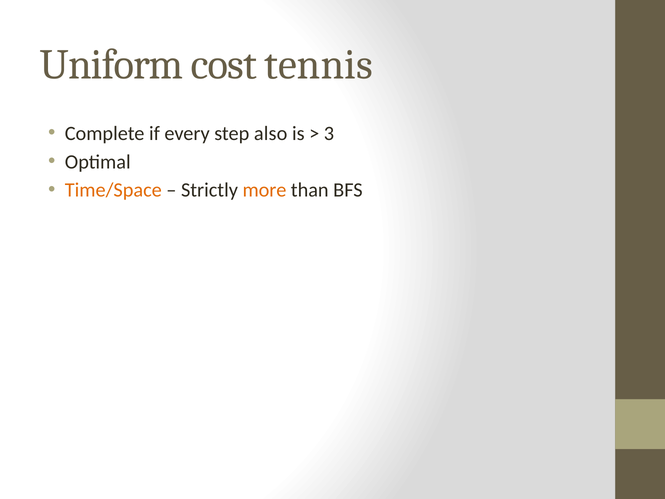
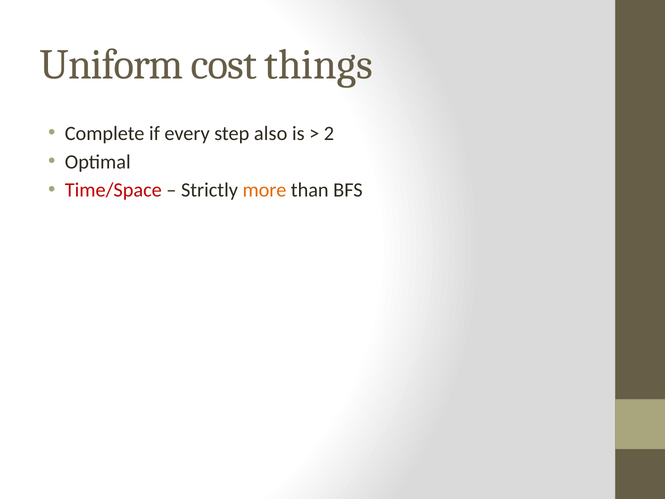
tennis: tennis -> things
3: 3 -> 2
Time/Space colour: orange -> red
